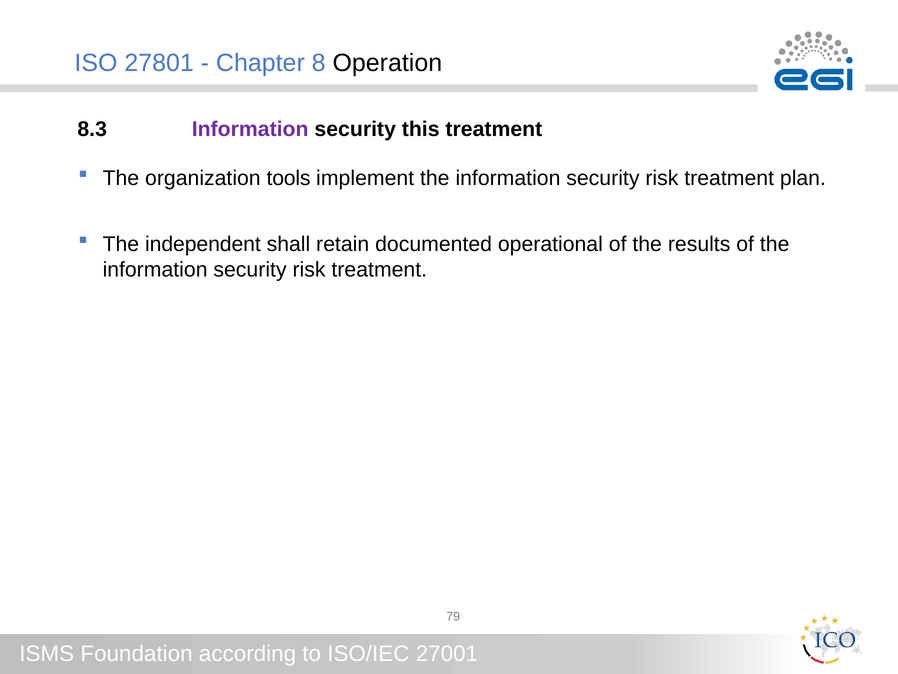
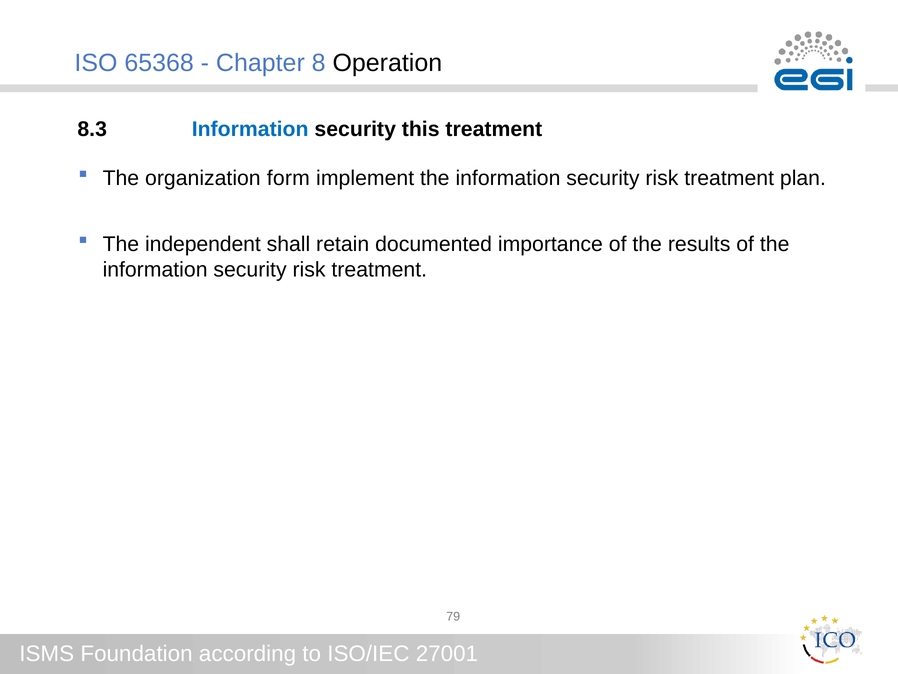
27801: 27801 -> 65368
Information at (250, 129) colour: purple -> blue
tools: tools -> form
operational: operational -> importance
